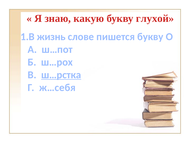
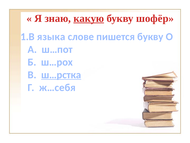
какую underline: none -> present
глухой: глухой -> шофёр
жизнь: жизнь -> языка
